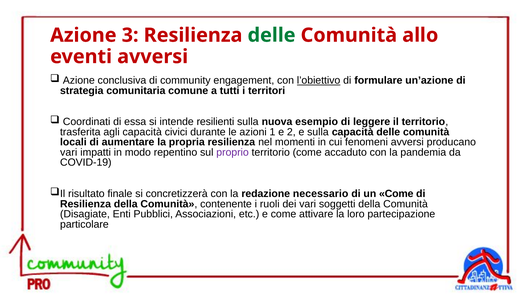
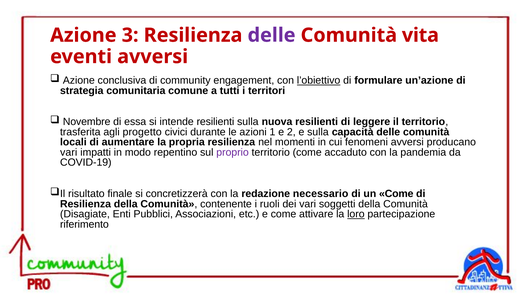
delle at (272, 35) colour: green -> purple
allo: allo -> vita
Coordinati: Coordinati -> Novembre
nuova esempio: esempio -> resilienti
agli capacità: capacità -> progetto
loro underline: none -> present
particolare: particolare -> riferimento
